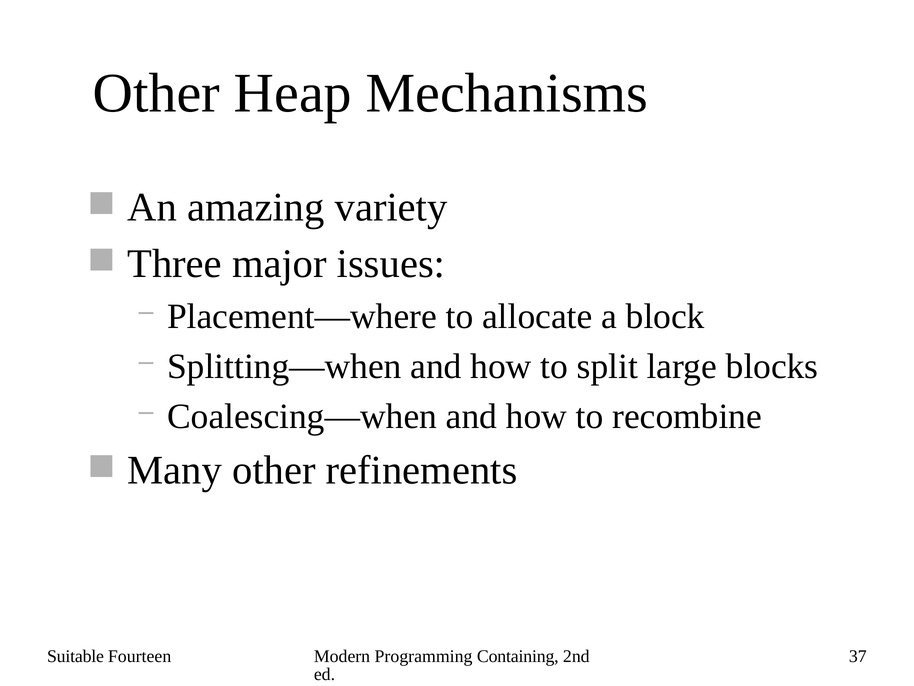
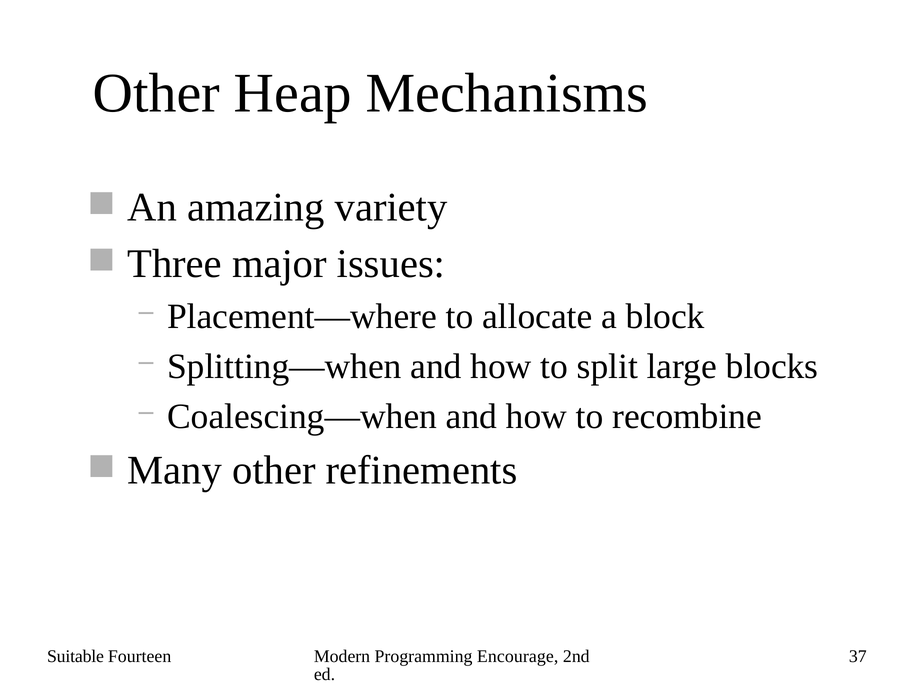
Containing: Containing -> Encourage
